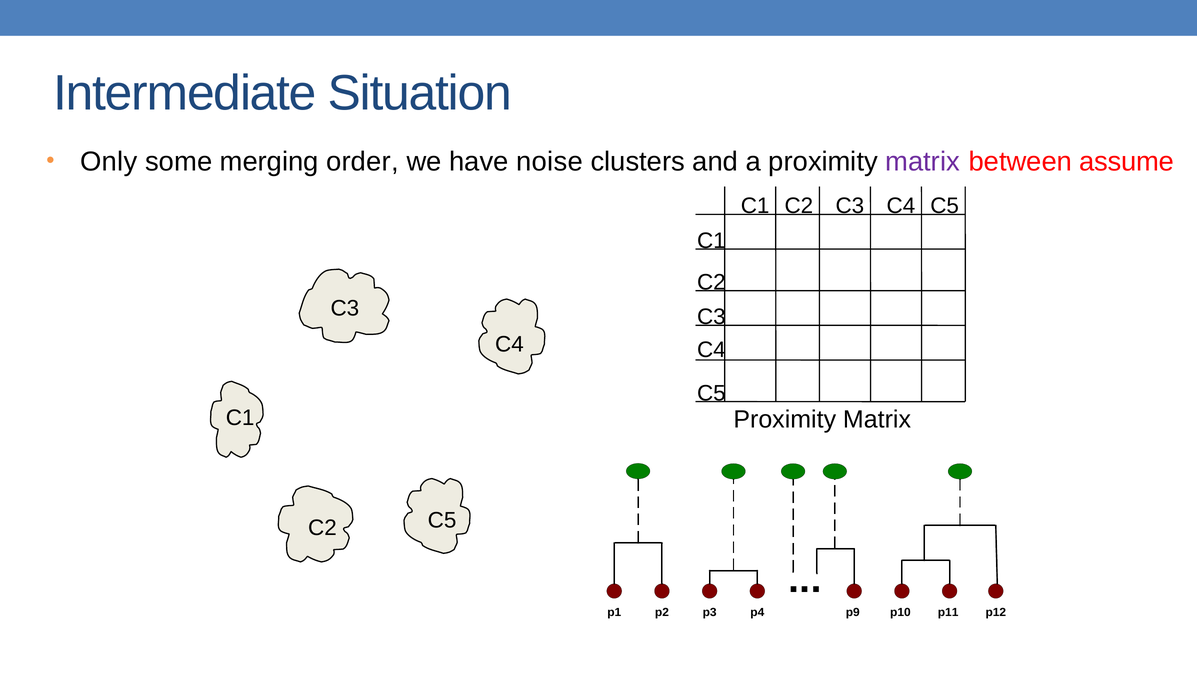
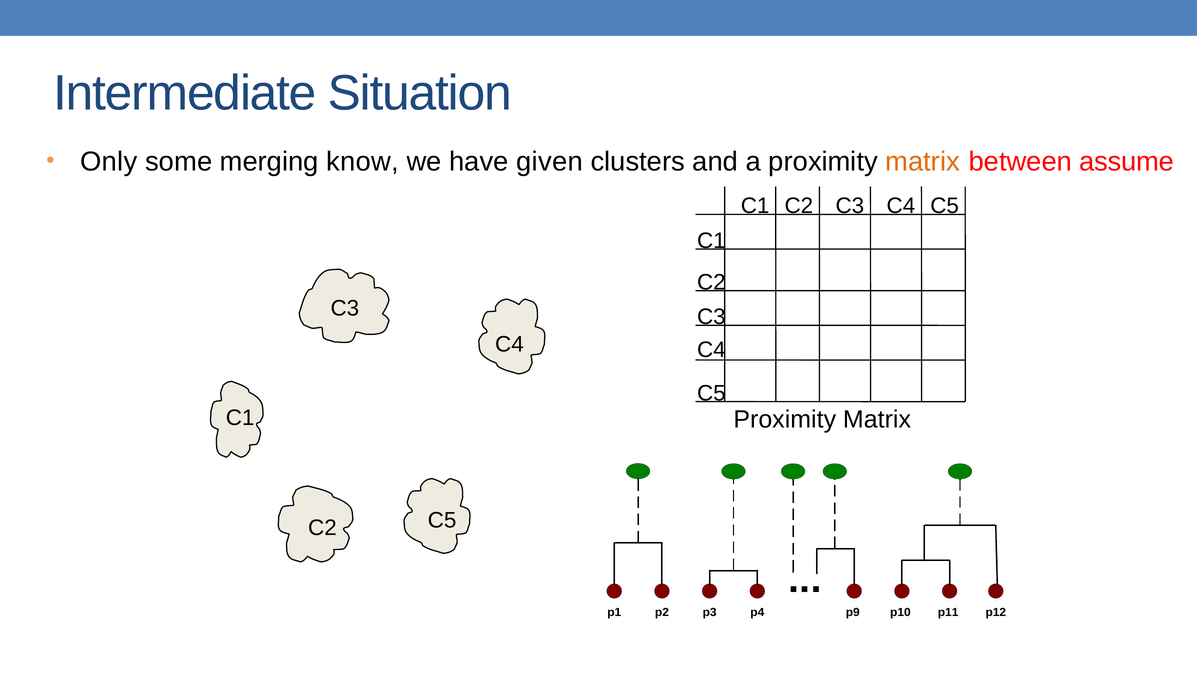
order: order -> know
noise: noise -> given
matrix at (923, 162) colour: purple -> orange
